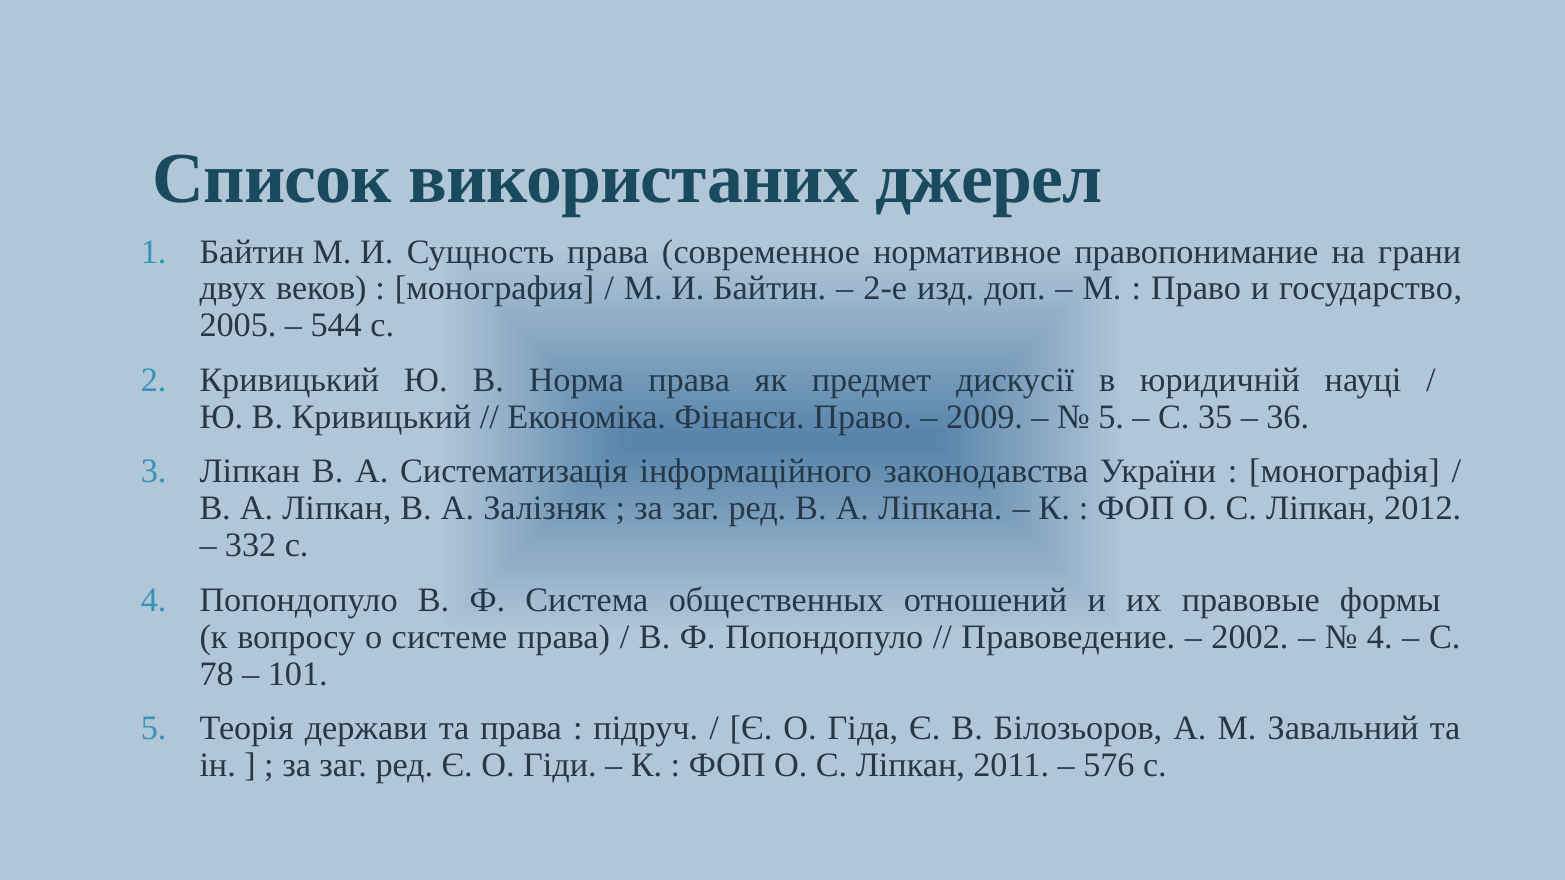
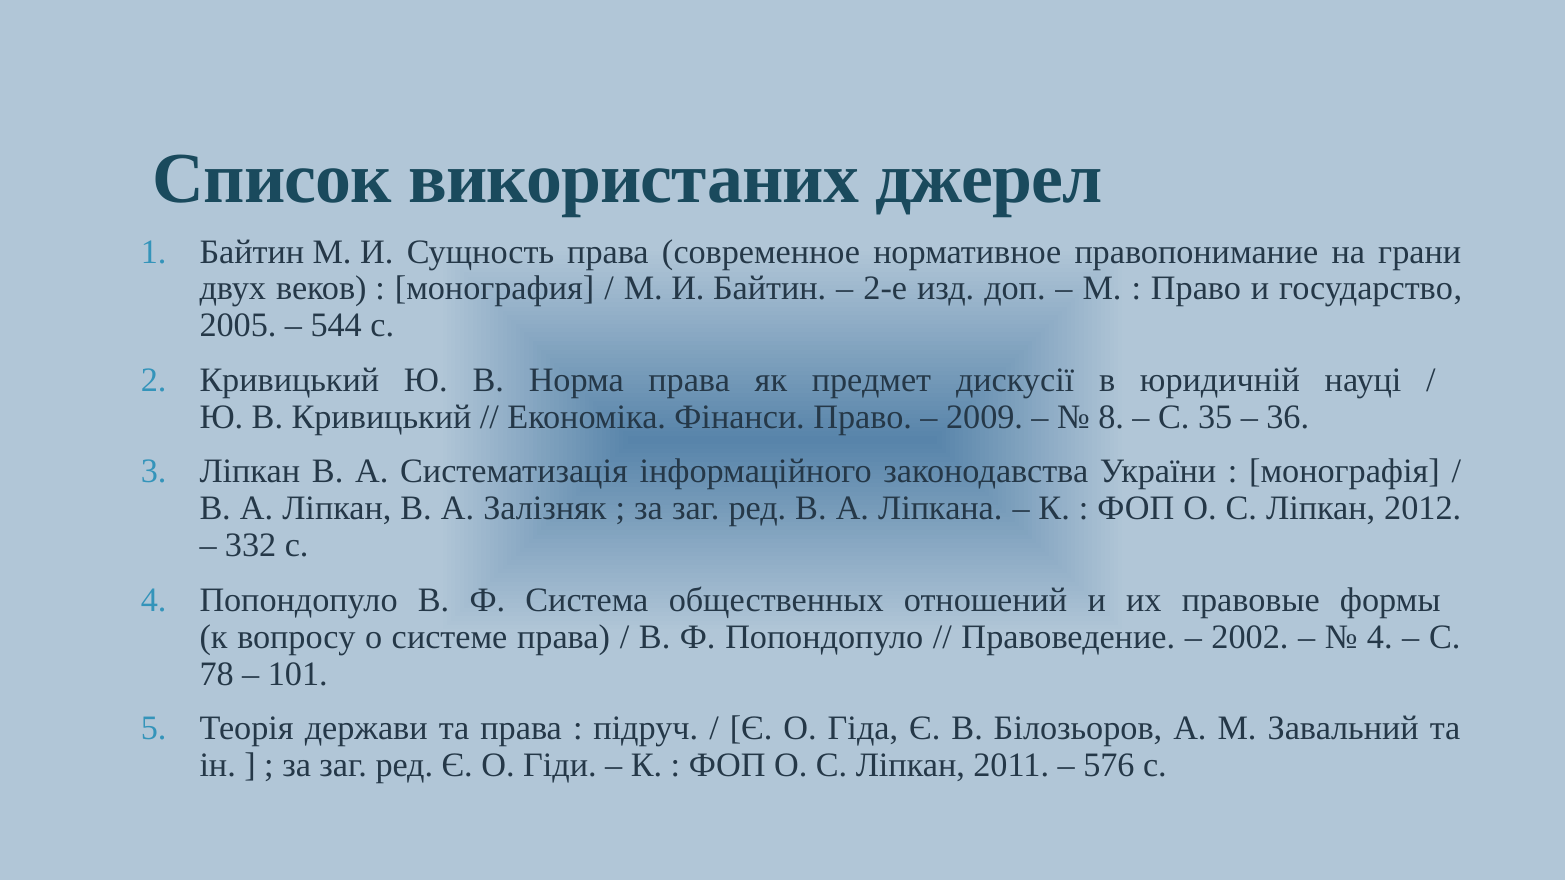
5 at (1111, 417): 5 -> 8
